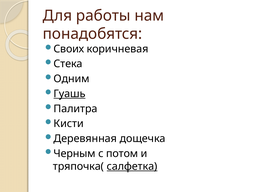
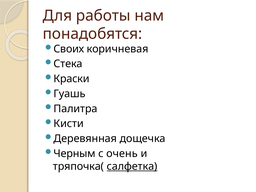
Одним: Одним -> Краски
Гуашь underline: present -> none
потом: потом -> очень
